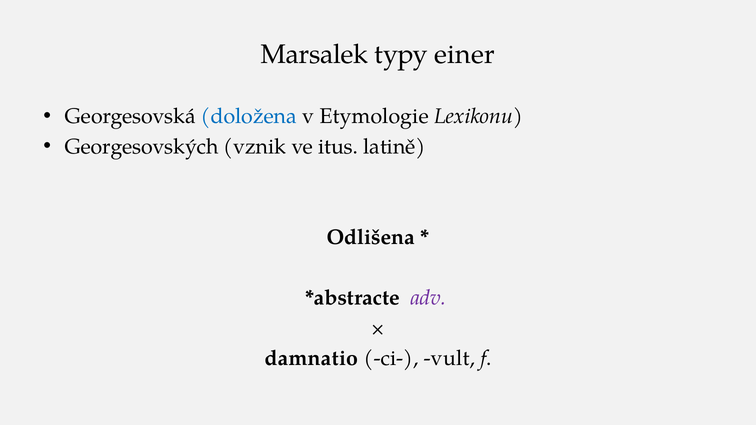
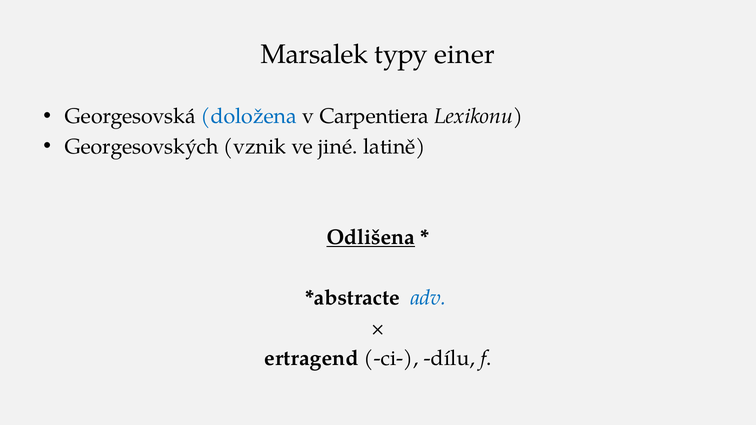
Etymologie: Etymologie -> Carpentiera
itus: itus -> jiné
Odlišena underline: none -> present
adv colour: purple -> blue
damnatio: damnatio -> ertragend
vult: vult -> dílu
